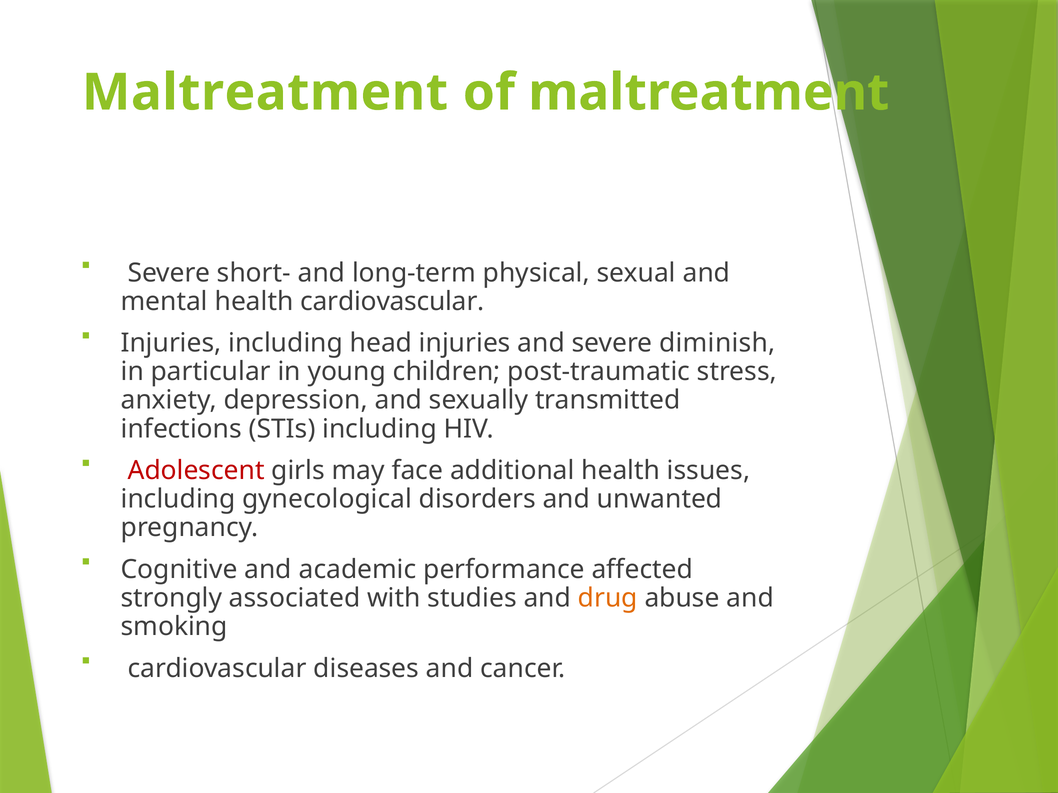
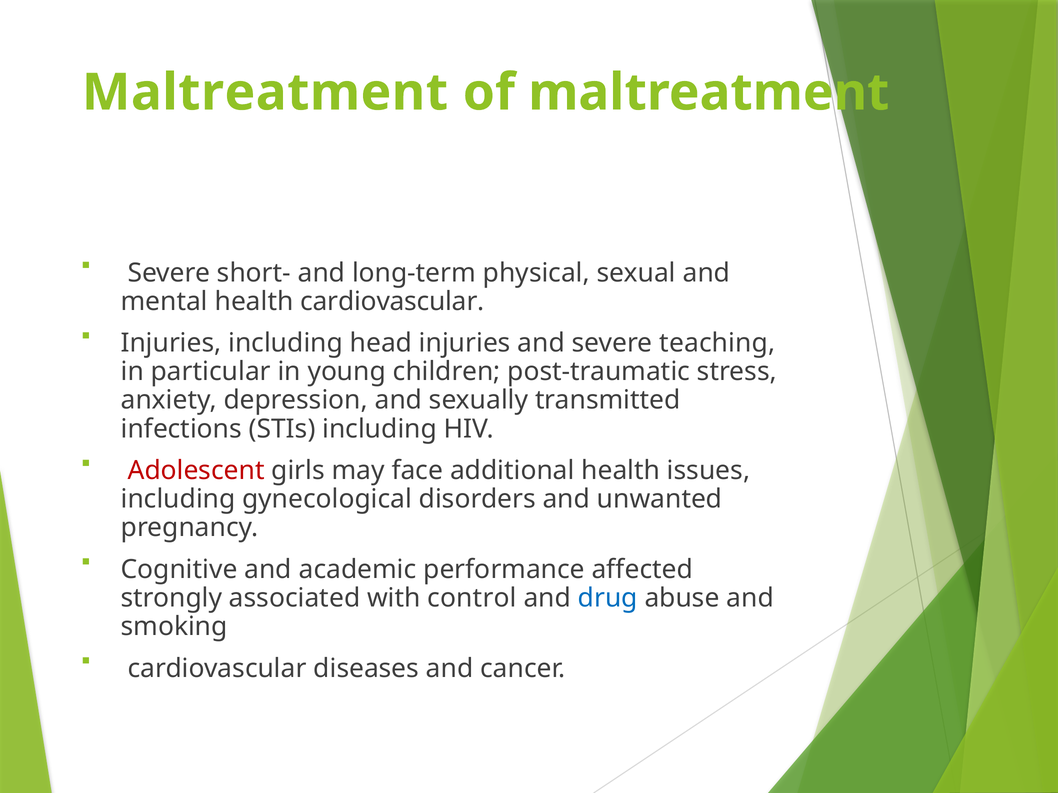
diminish: diminish -> teaching
studies: studies -> control
drug colour: orange -> blue
